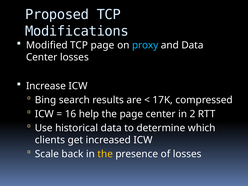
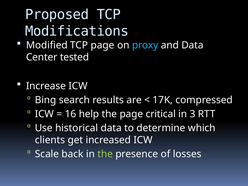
Center losses: losses -> tested
page center: center -> critical
2: 2 -> 3
the at (105, 154) colour: yellow -> light green
